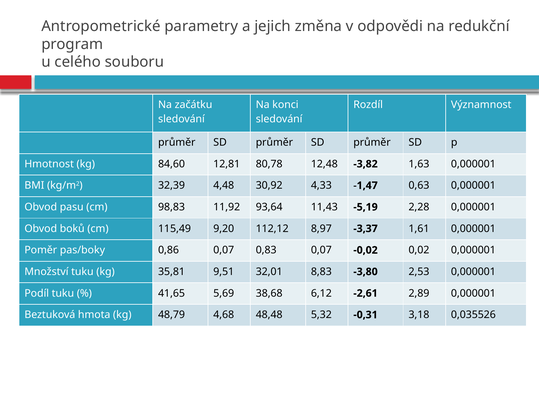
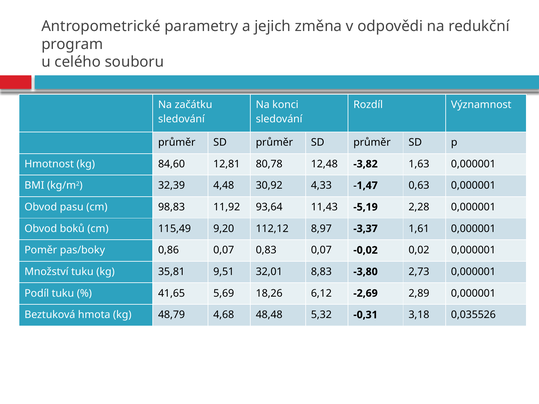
2,53: 2,53 -> 2,73
38,68: 38,68 -> 18,26
-2,61: -2,61 -> -2,69
